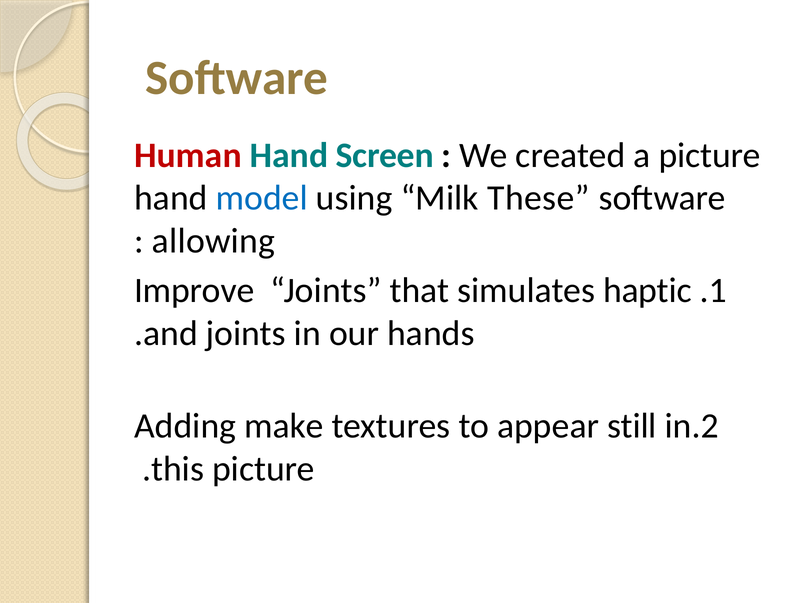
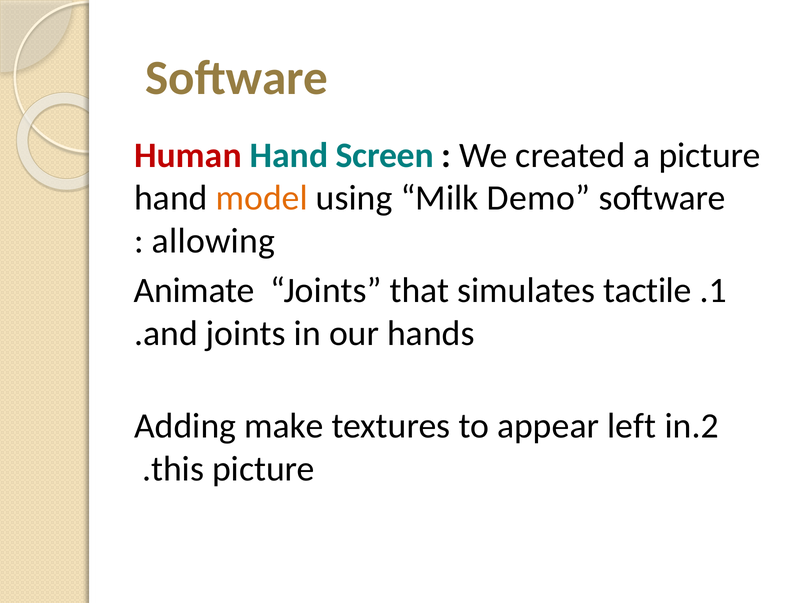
model colour: blue -> orange
These: These -> Demo
Improve: Improve -> Animate
haptic: haptic -> tactile
still: still -> left
